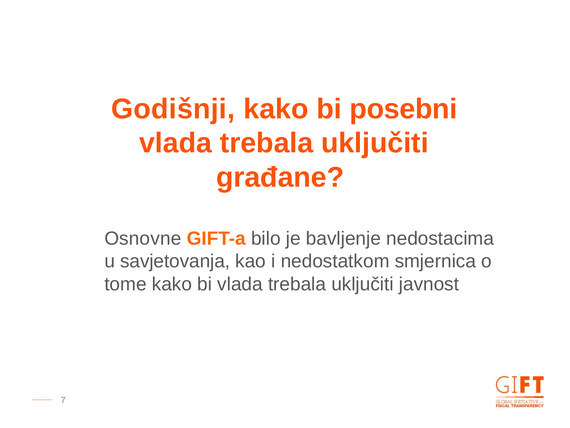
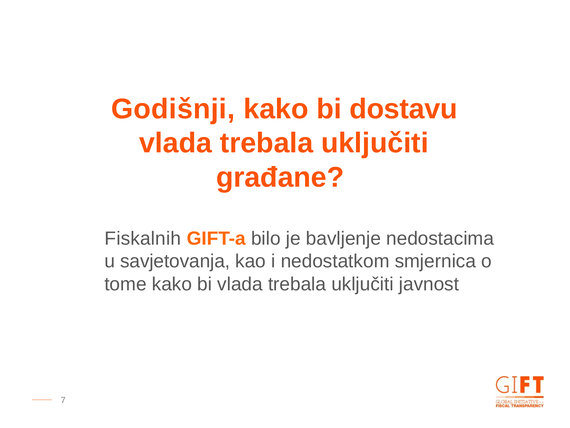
posebni: posebni -> dostavu
Osnovne: Osnovne -> Fiskalnih
